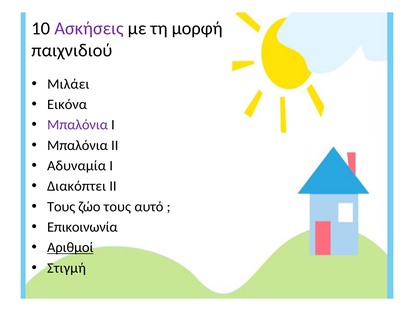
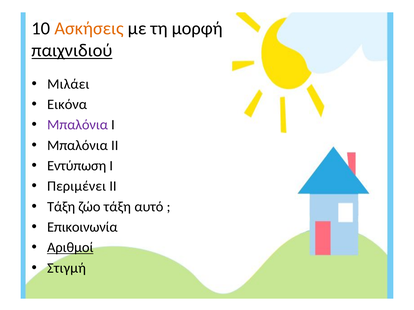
Ασκήσεις colour: purple -> orange
παιχνιδιού underline: none -> present
Αδυναμία: Αδυναμία -> Εντύπωση
Διακόπτει: Διακόπτει -> Περιμένει
Τους at (61, 207): Τους -> Τάξη
ζώο τους: τους -> τάξη
